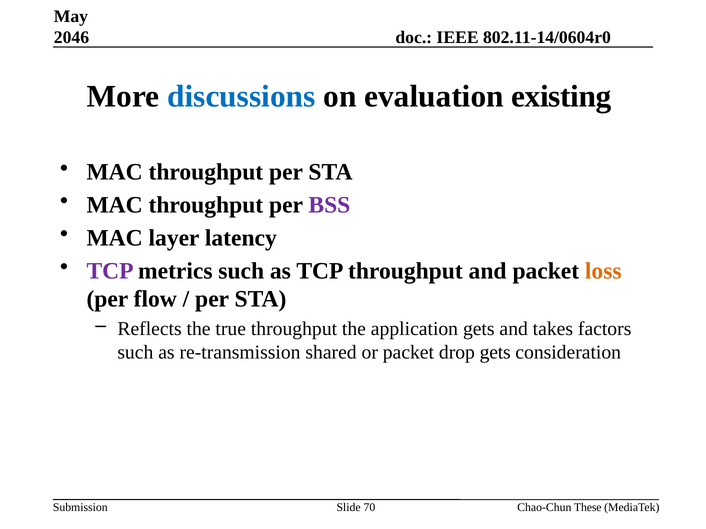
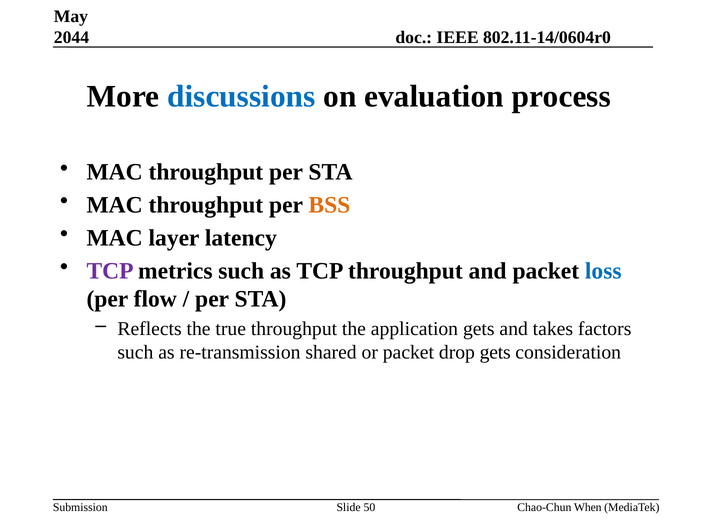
2046: 2046 -> 2044
existing: existing -> process
BSS colour: purple -> orange
loss colour: orange -> blue
70: 70 -> 50
These: These -> When
